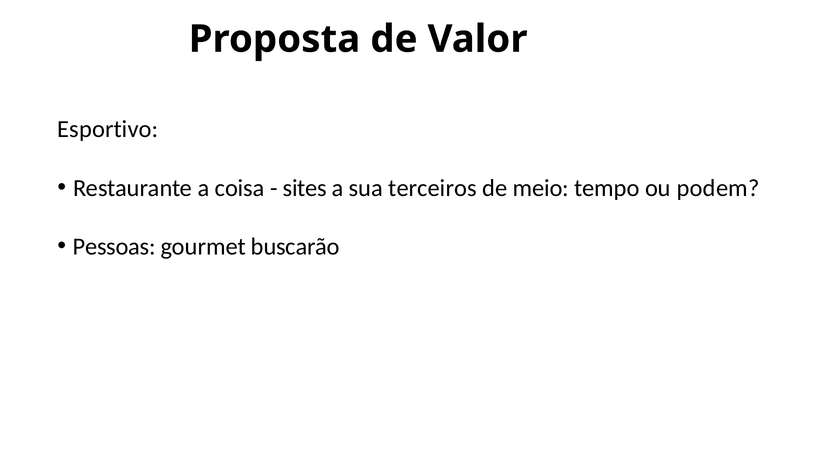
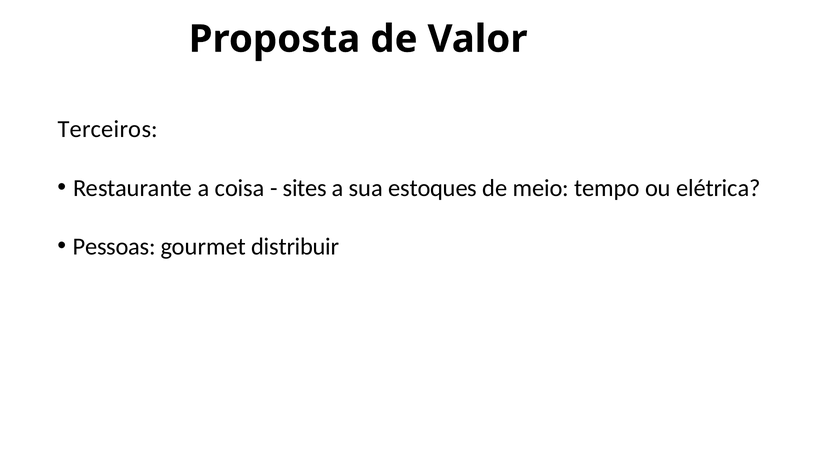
Esportivo: Esportivo -> Terceiros
terceiros: terceiros -> estoques
podem: podem -> elétrica
buscarão: buscarão -> distribuir
